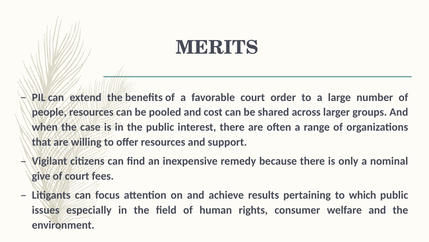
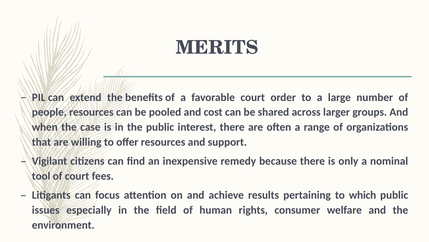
give: give -> tool
